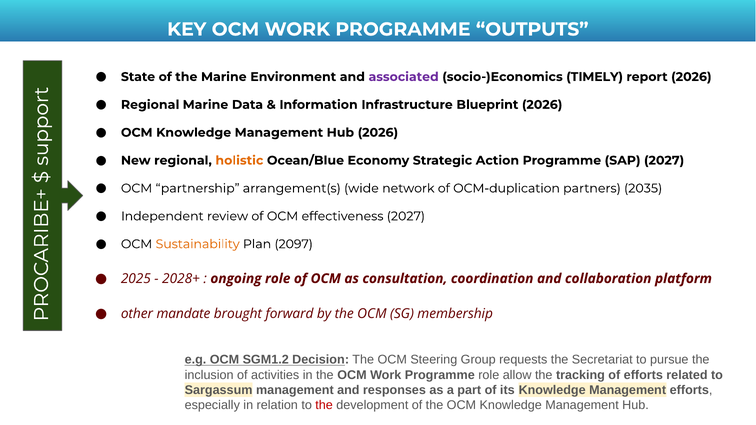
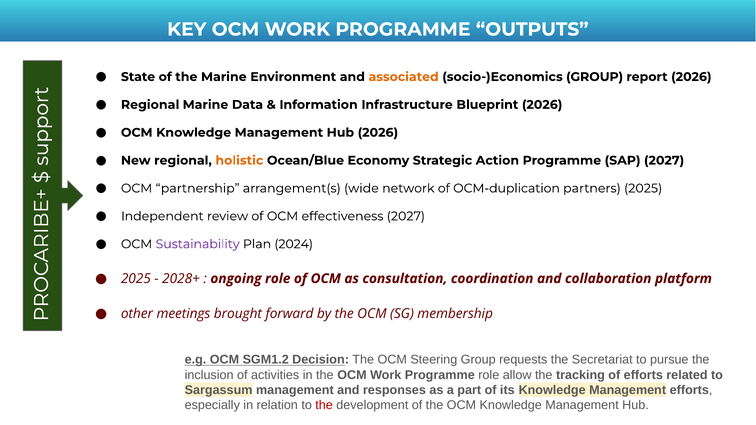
associated colour: purple -> orange
socio-)Economics TIMELY: TIMELY -> GROUP
partners 2035: 2035 -> 2025
Sustainability colour: orange -> purple
2097: 2097 -> 2024
mandate: mandate -> meetings
